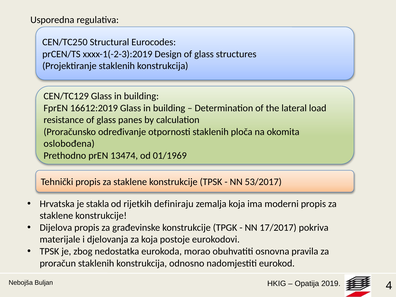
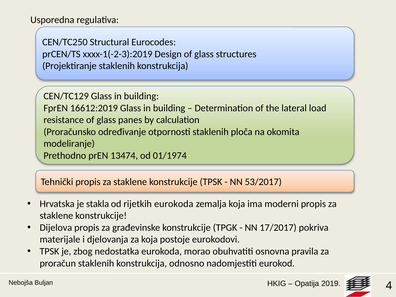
oslobođena: oslobođena -> modeliranje
01/1969: 01/1969 -> 01/1974
rijetkih definiraju: definiraju -> eurokoda
